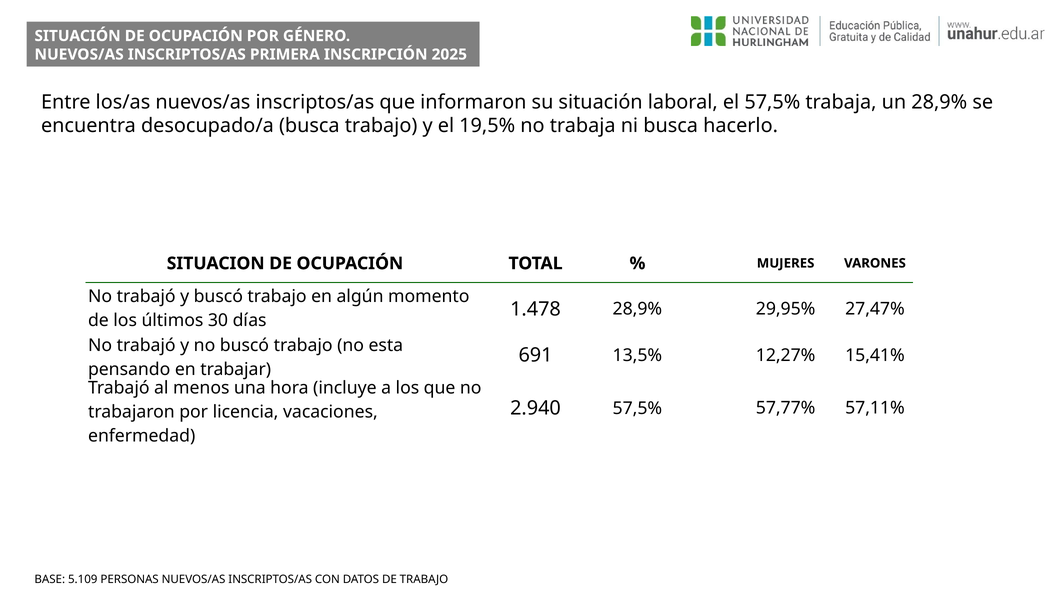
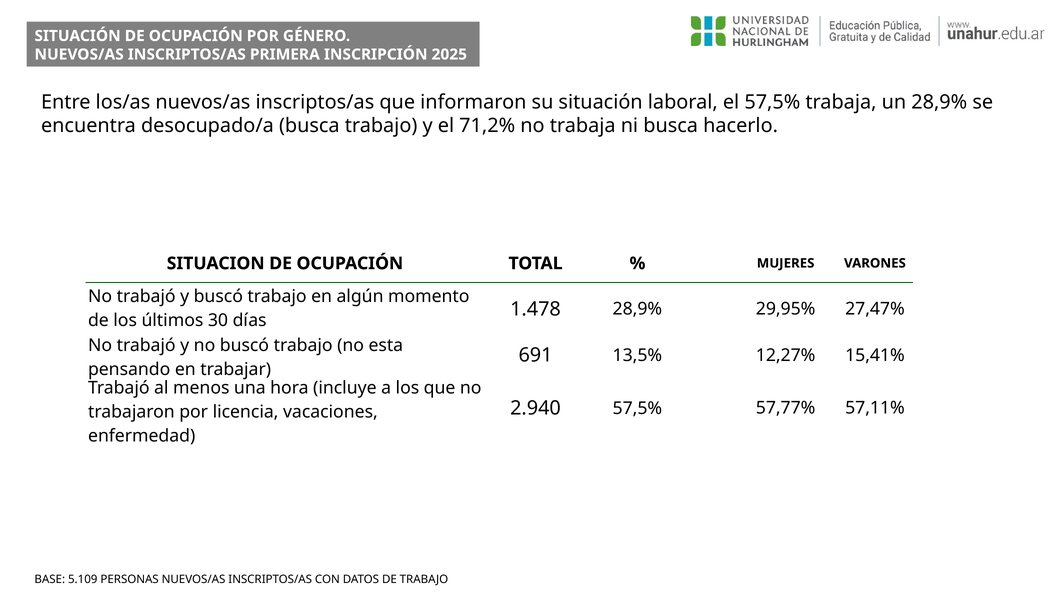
19,5%: 19,5% -> 71,2%
